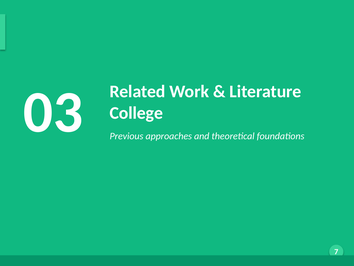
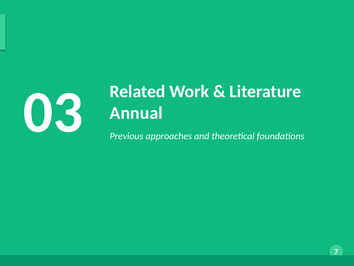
College: College -> Annual
